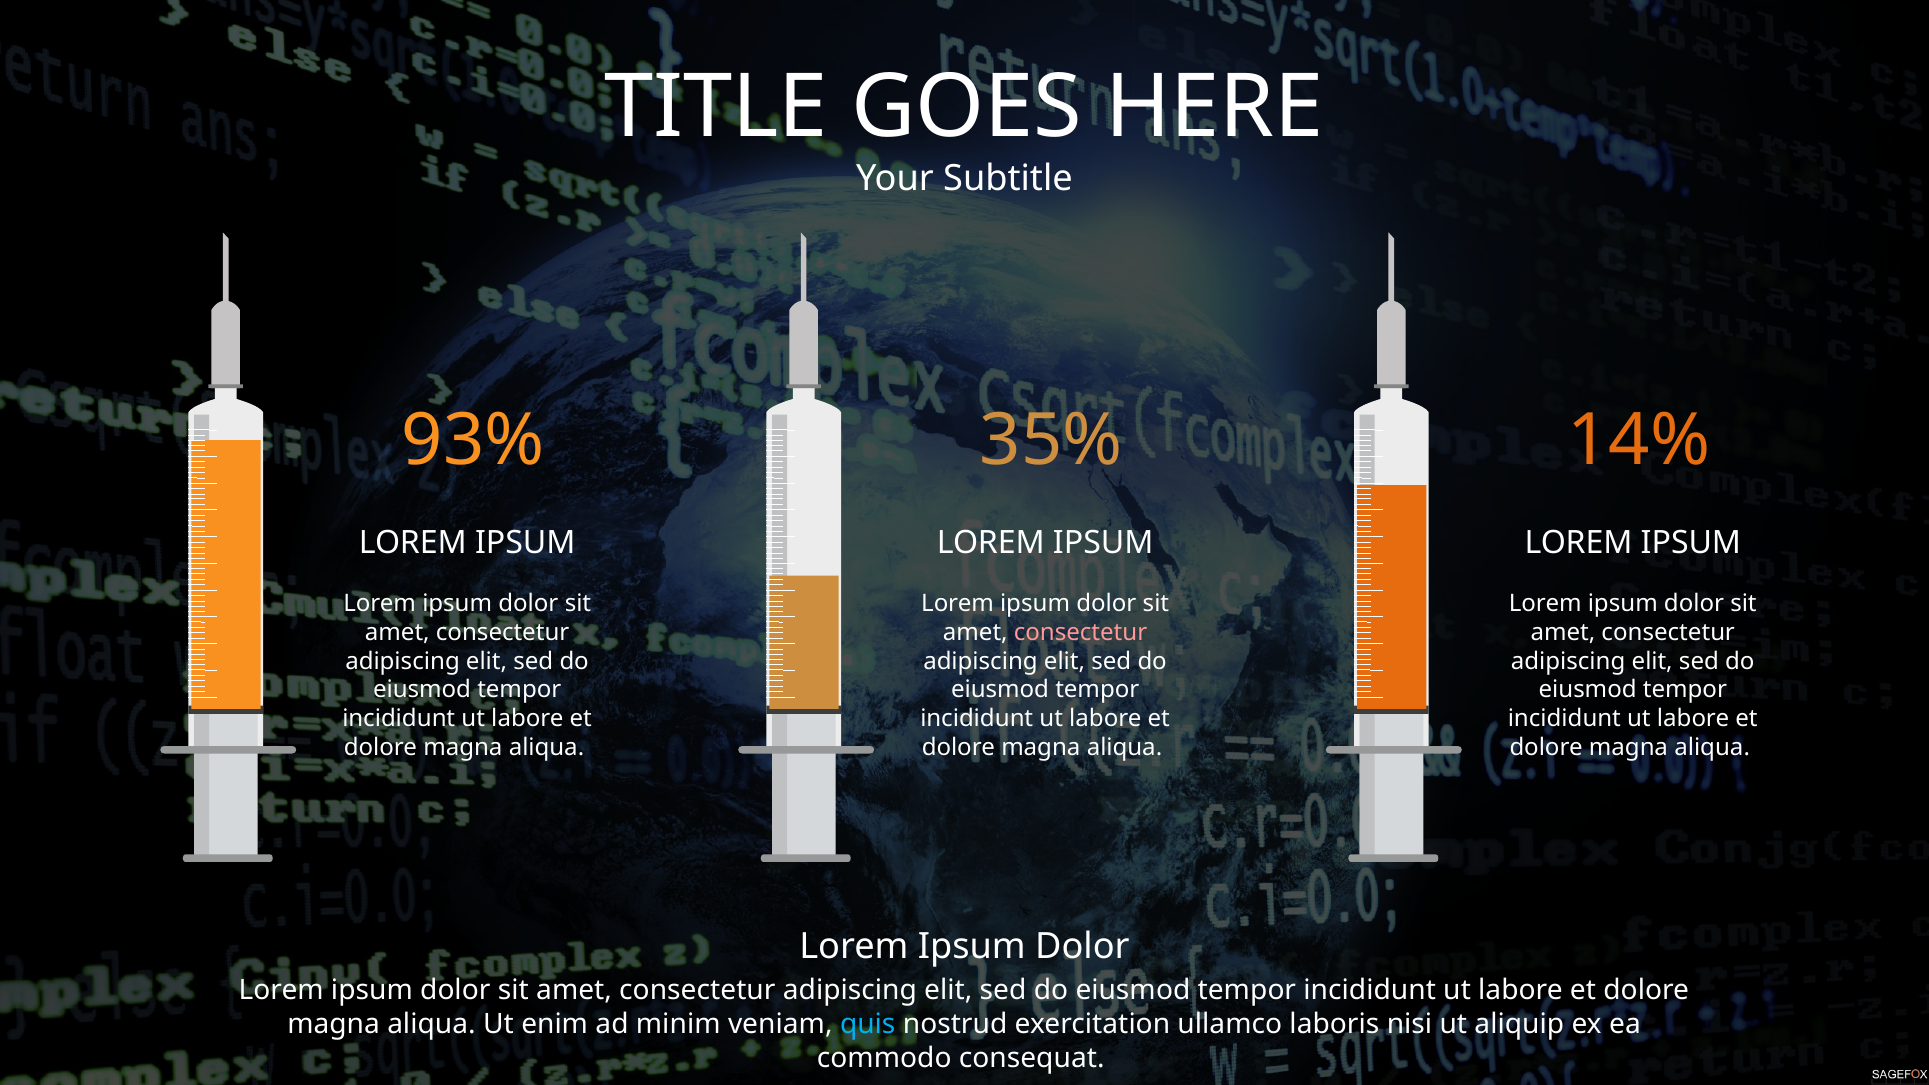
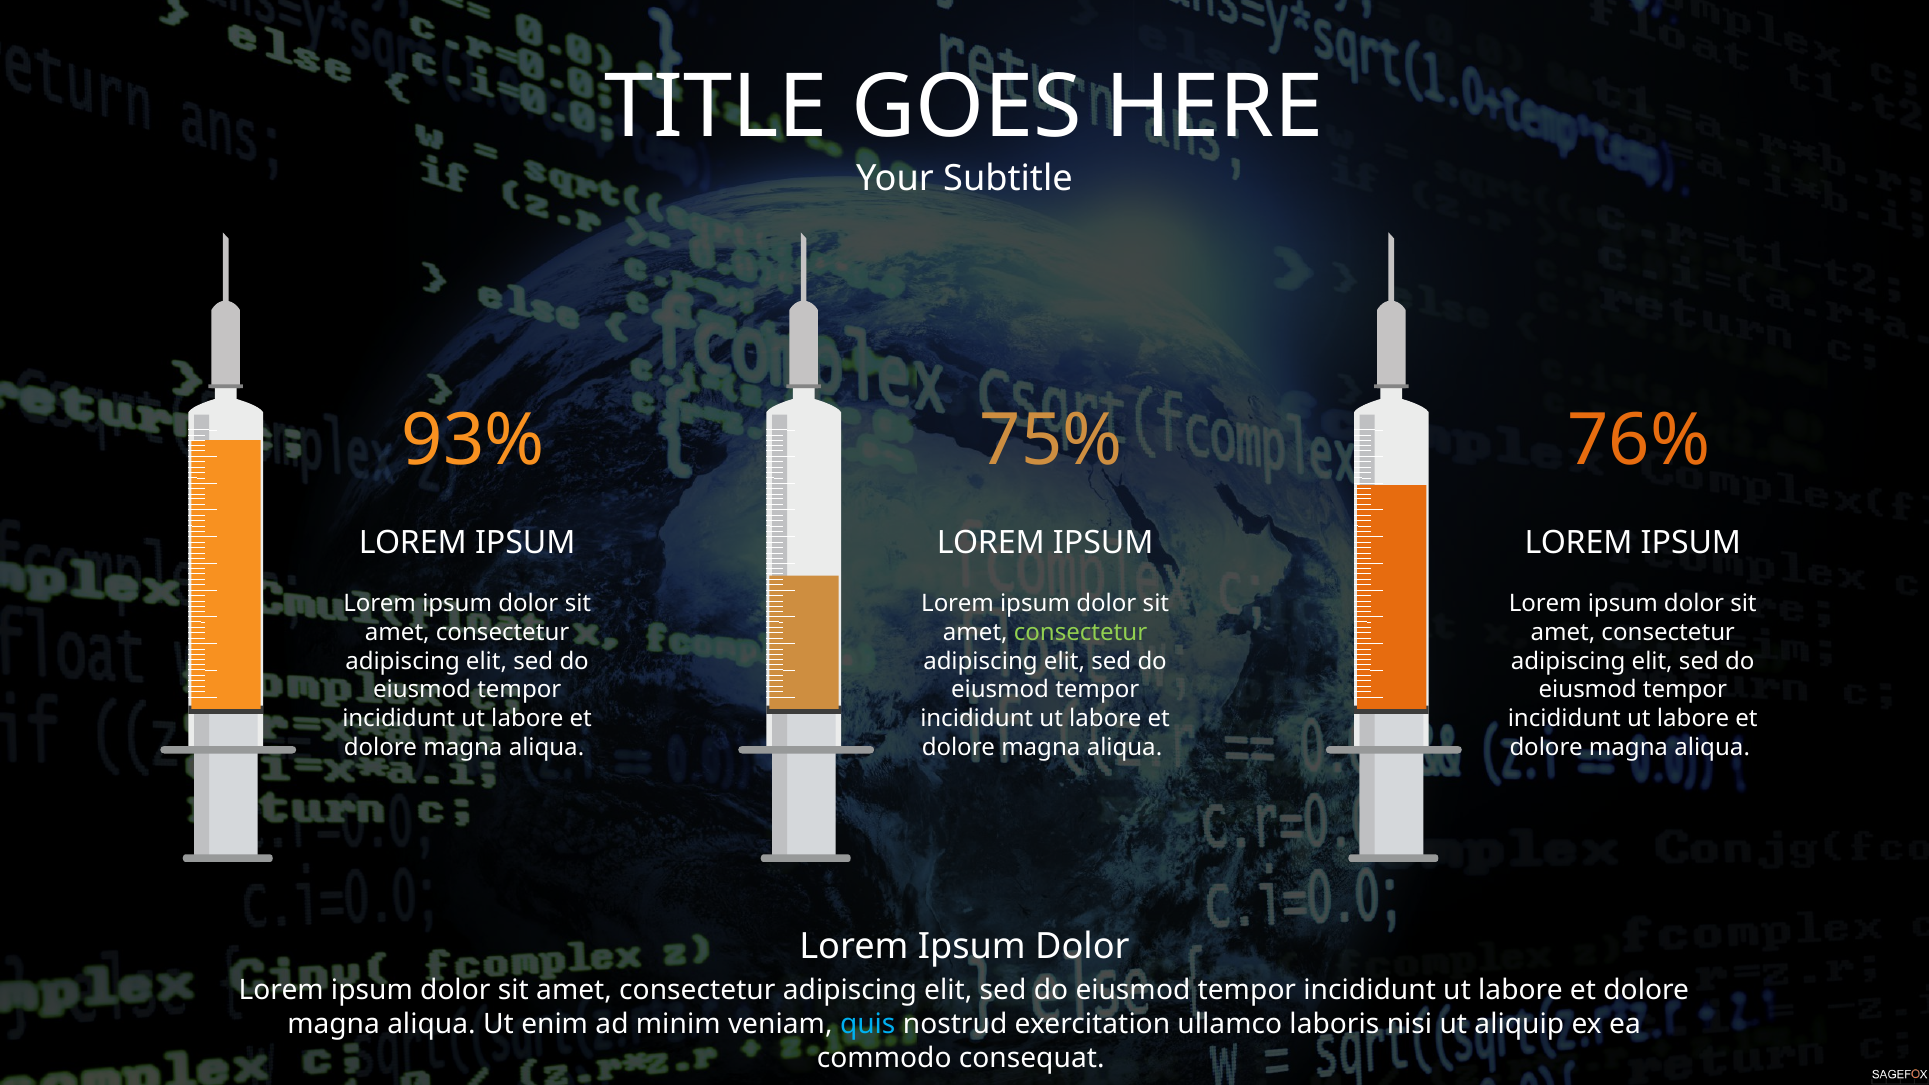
35%: 35% -> 75%
14%: 14% -> 76%
consectetur at (1081, 632) colour: pink -> light green
